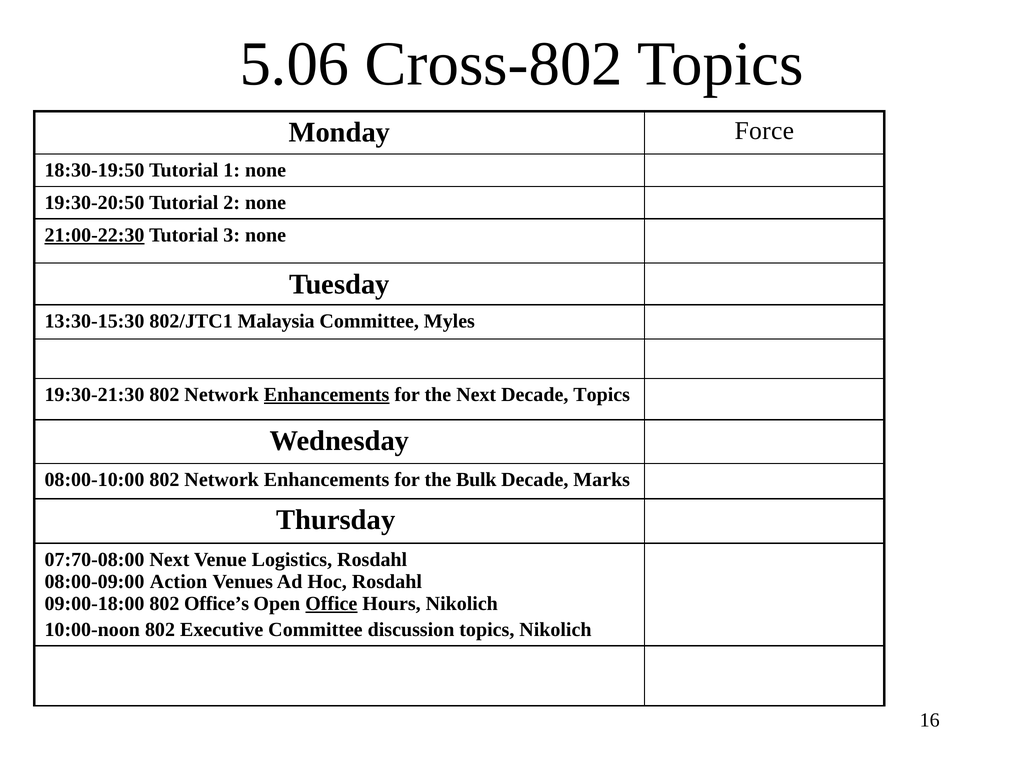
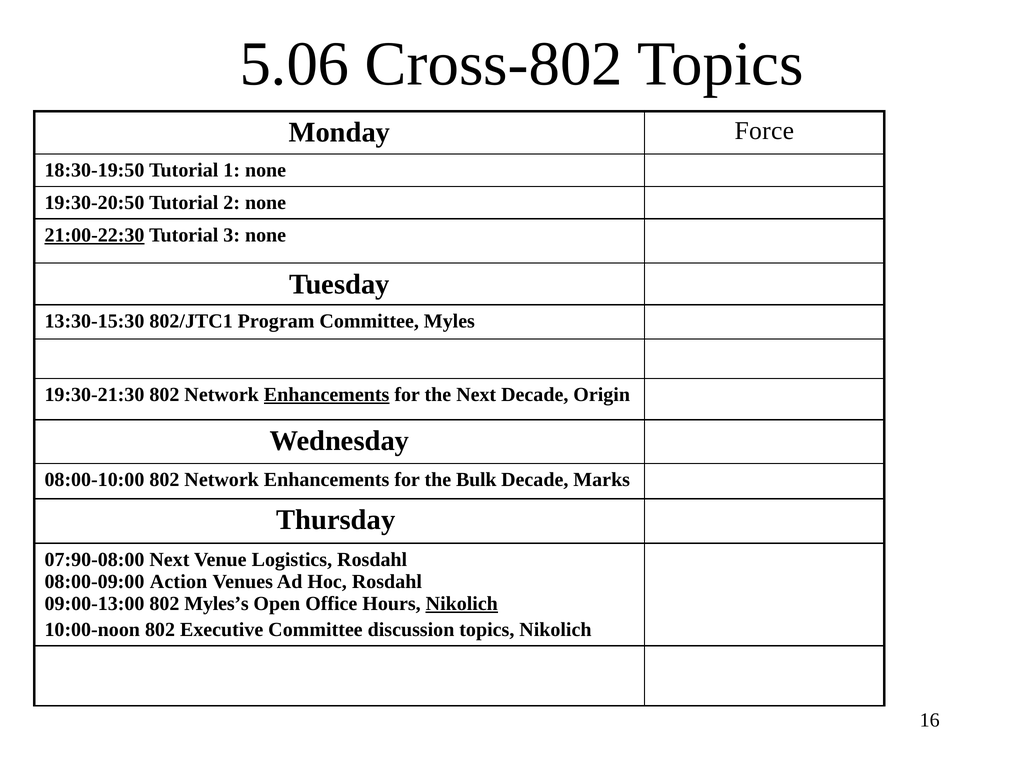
Malaysia: Malaysia -> Program
Decade Topics: Topics -> Origin
07:70-08:00: 07:70-08:00 -> 07:90-08:00
09:00-18:00: 09:00-18:00 -> 09:00-13:00
Office’s: Office’s -> Myles’s
Office underline: present -> none
Nikolich at (462, 604) underline: none -> present
